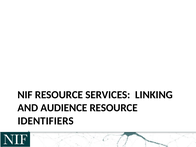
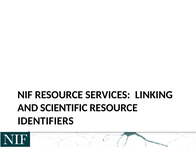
AUDIENCE: AUDIENCE -> SCIENTIFIC
